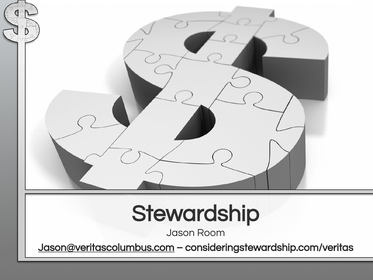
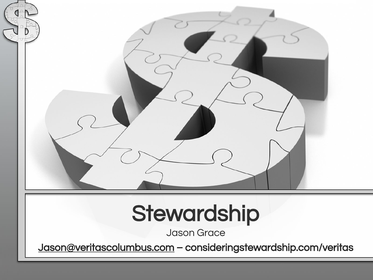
Room: Room -> Grace
